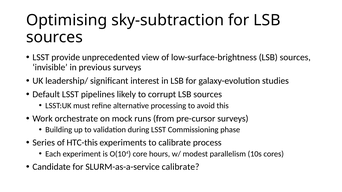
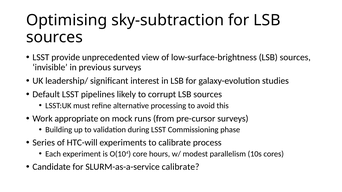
orchestrate: orchestrate -> appropriate
HTC-this: HTC-this -> HTC-will
